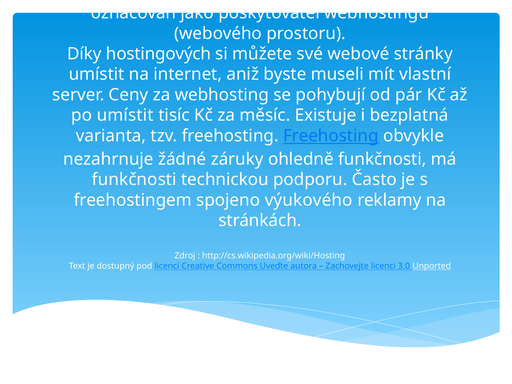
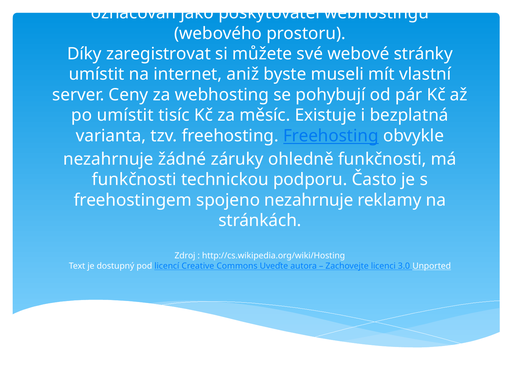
hostingových: hostingových -> zaregistrovat
spojeno výukového: výukového -> nezahrnuje
